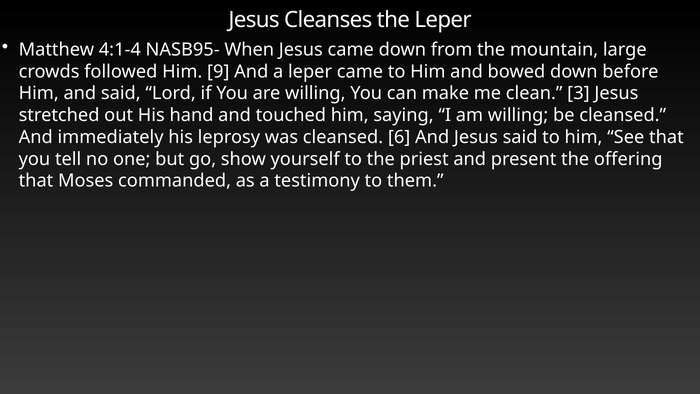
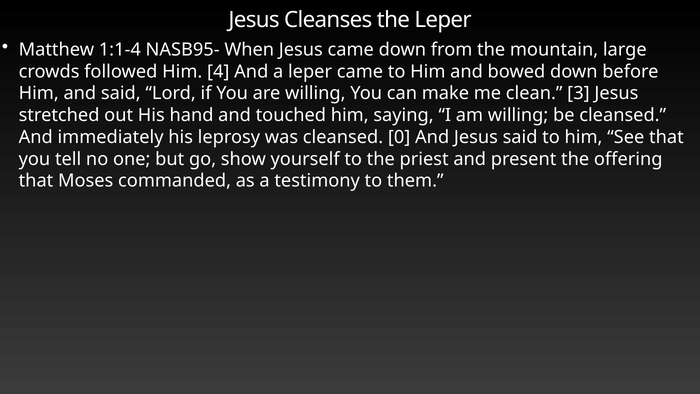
4:1-4: 4:1-4 -> 1:1-4
9: 9 -> 4
6: 6 -> 0
